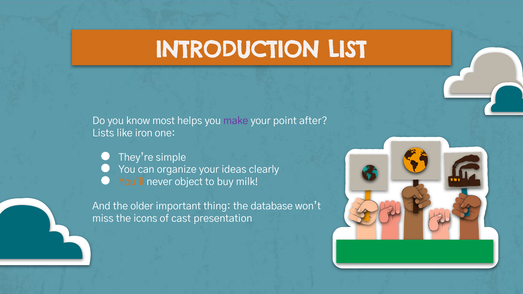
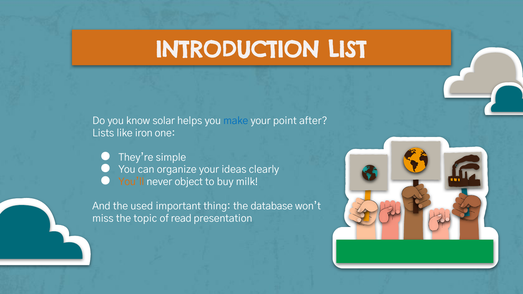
most: most -> solar
make colour: purple -> blue
older: older -> used
icons: icons -> topic
cast: cast -> read
